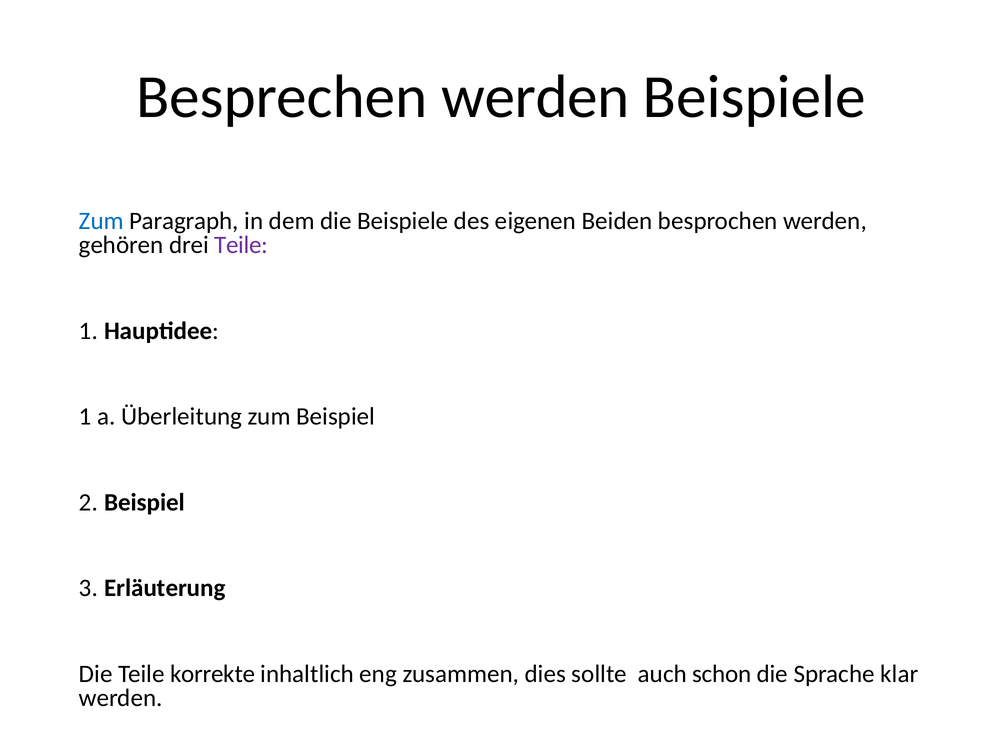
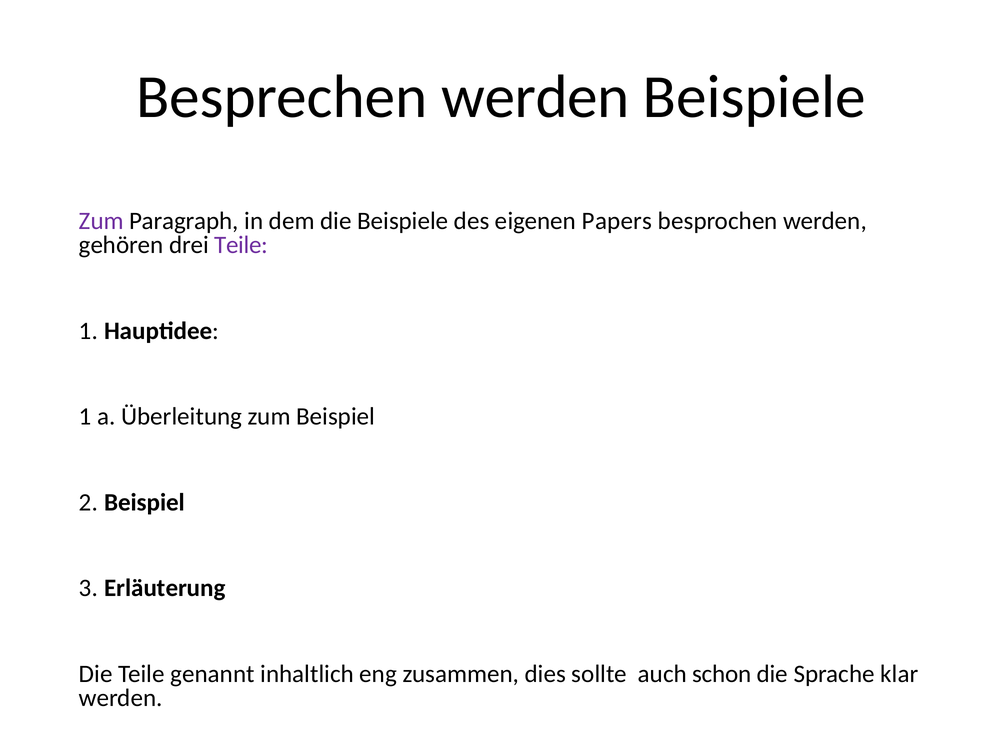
Zum at (101, 221) colour: blue -> purple
Beiden: Beiden -> Papers
korrekte: korrekte -> genannt
